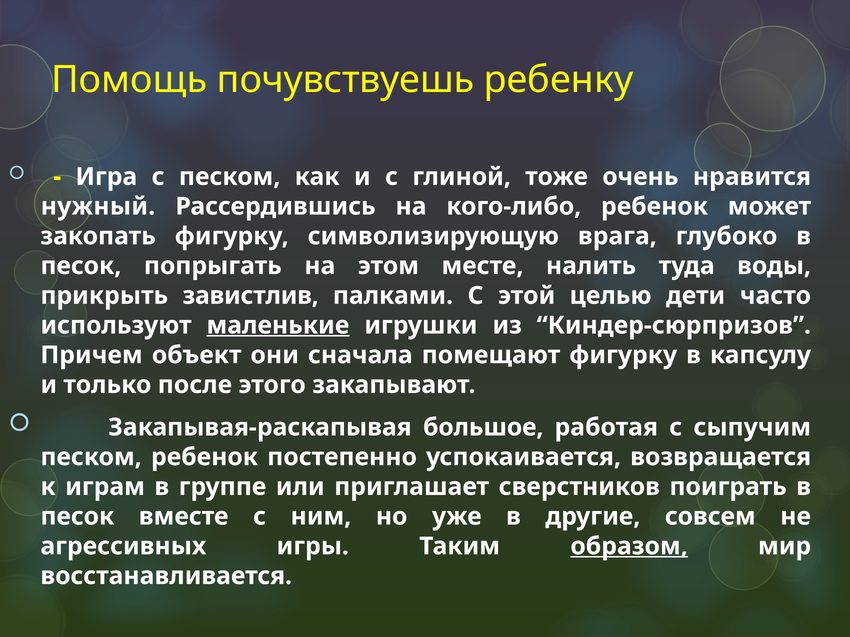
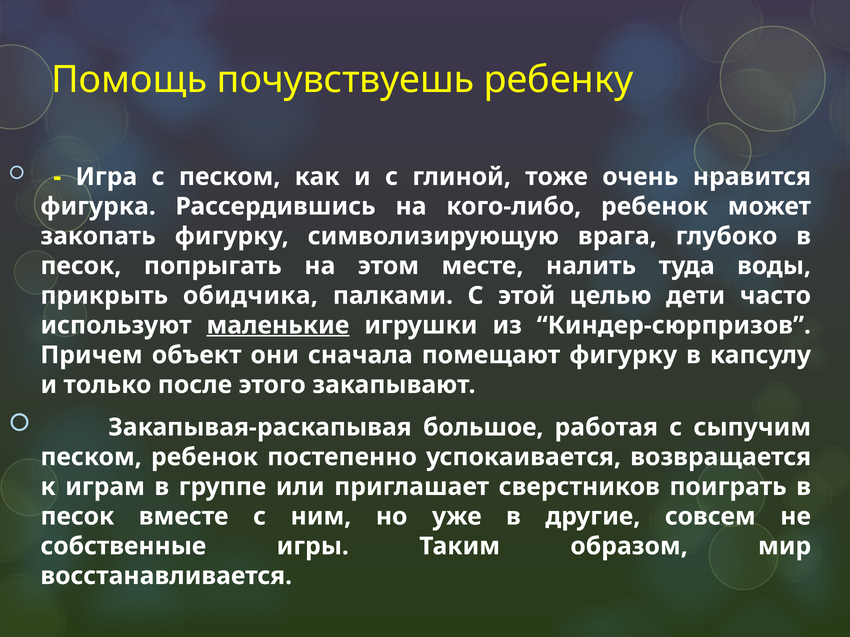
нужный: нужный -> фигурка
завистлив: завистлив -> обидчика
агрессивных: агрессивных -> собственные
образом underline: present -> none
